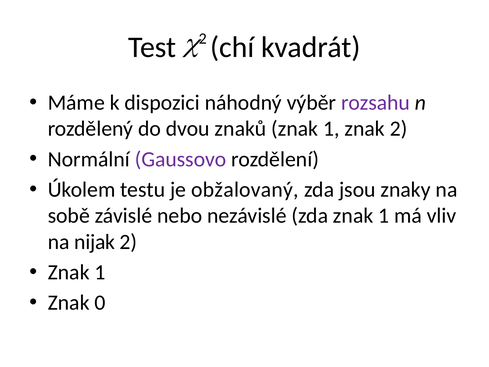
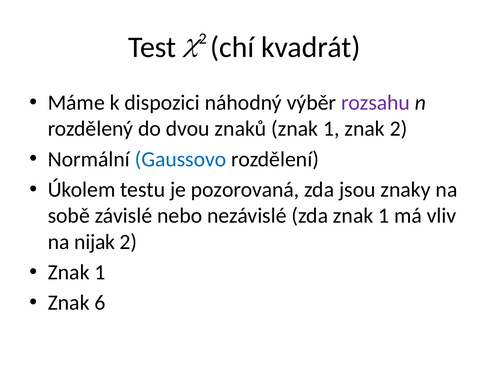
Gaussovo colour: purple -> blue
obžalovaný: obžalovaný -> pozorovaná
0: 0 -> 6
